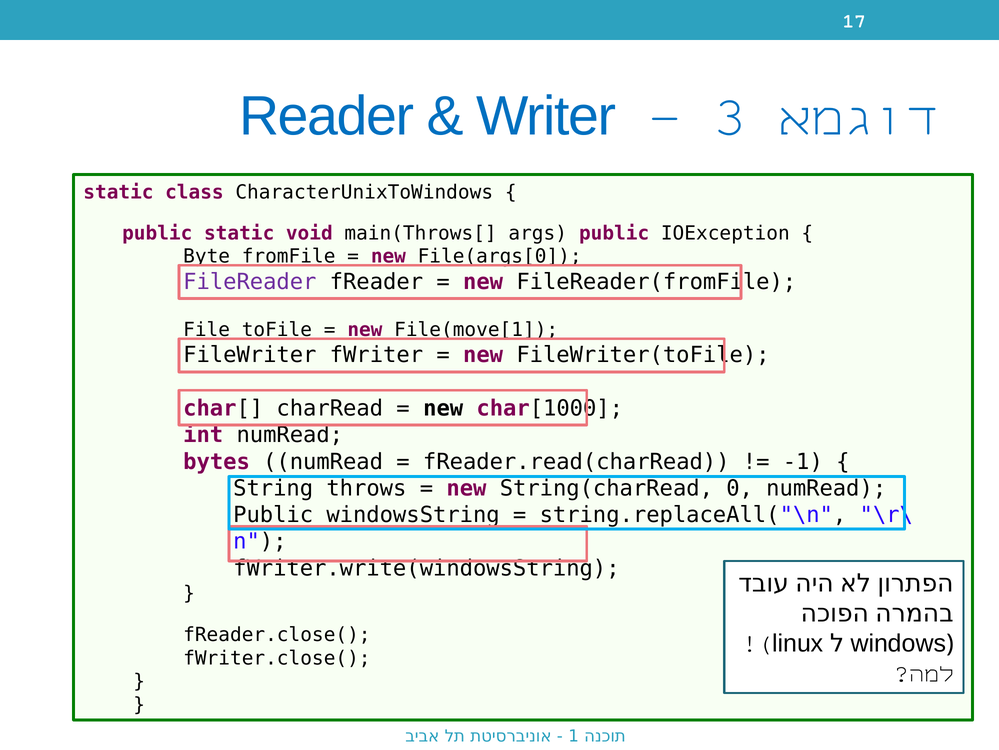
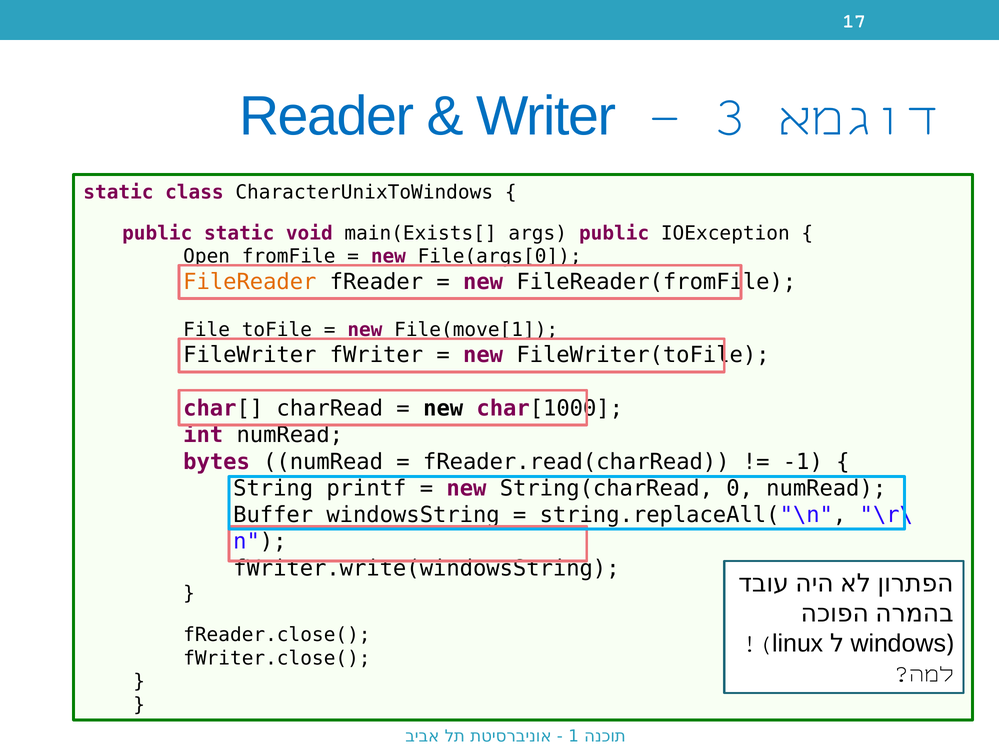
main(Throws[: main(Throws[ -> main(Exists[
Byte: Byte -> Open
FileReader colour: purple -> orange
throws: throws -> printf
Public at (273, 514): Public -> Buffer
